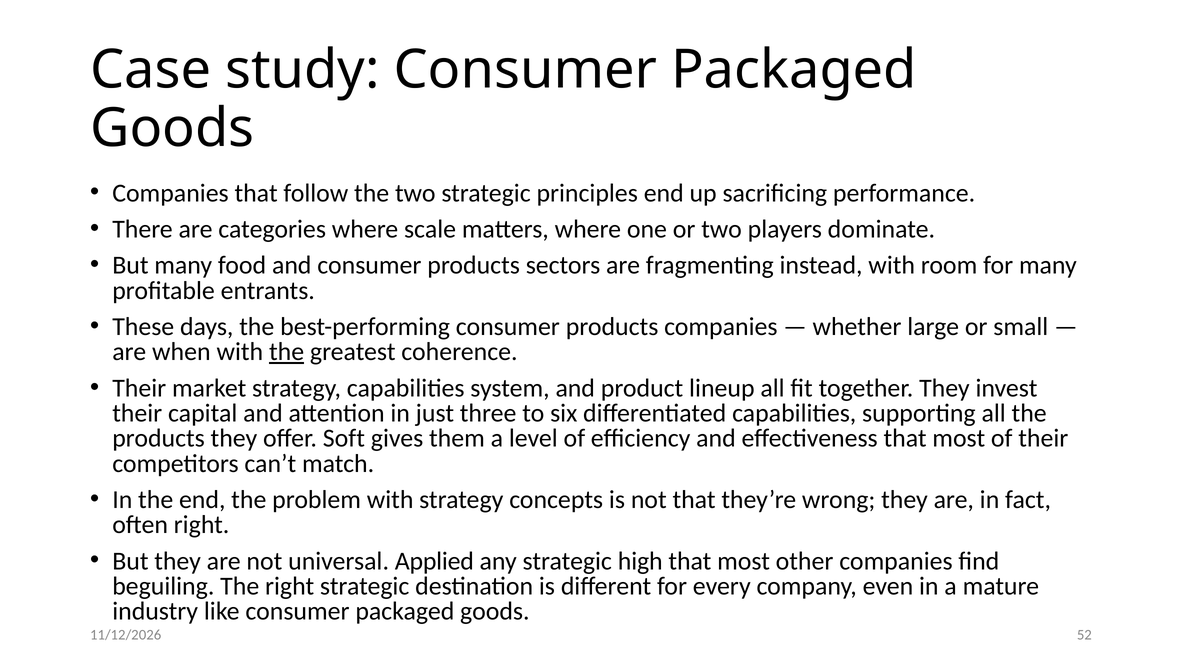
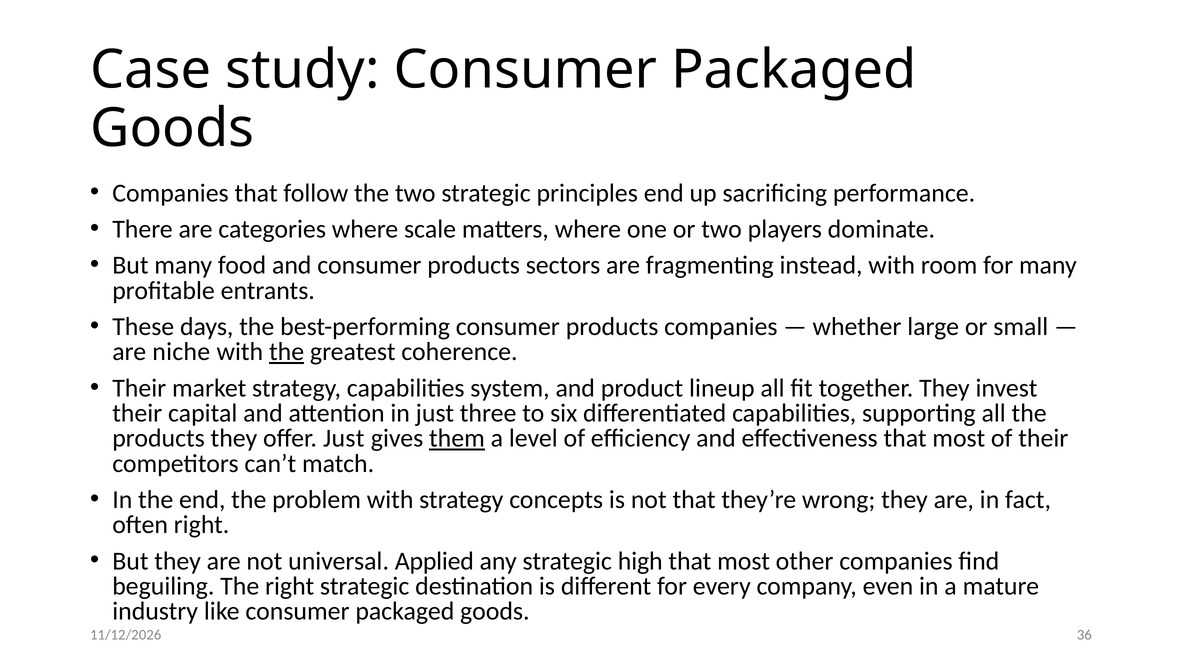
when: when -> niche
offer Soft: Soft -> Just
them underline: none -> present
52: 52 -> 36
